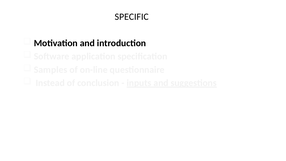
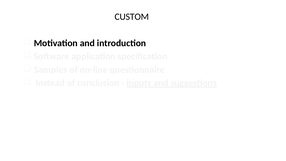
SPECIFIC: SPECIFIC -> CUSTOM
